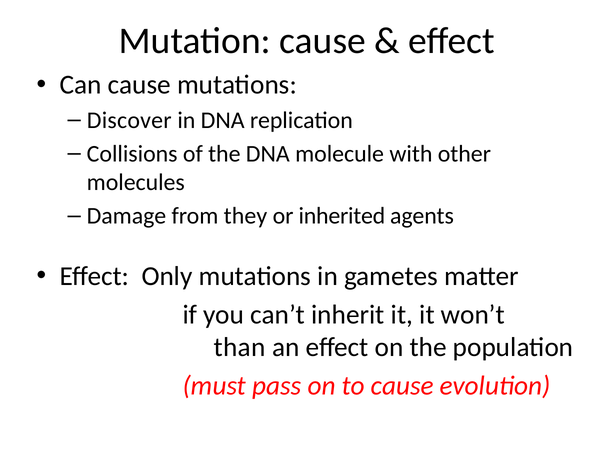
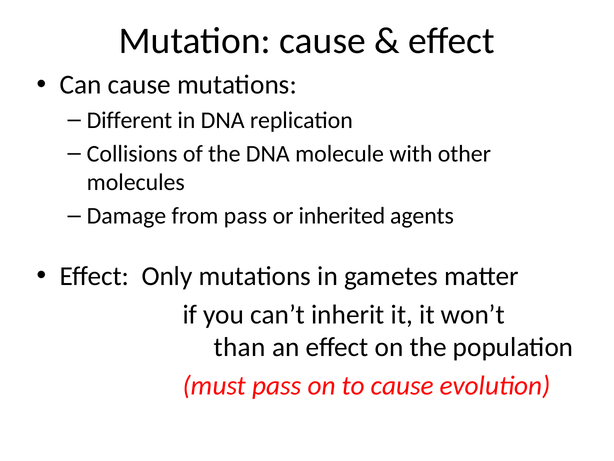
Discover: Discover -> Different
from they: they -> pass
